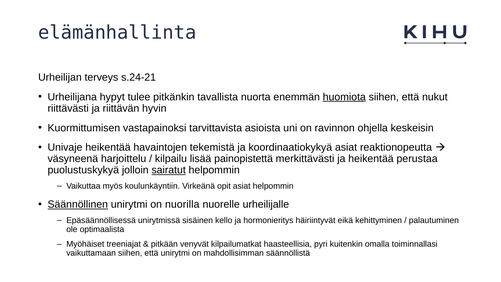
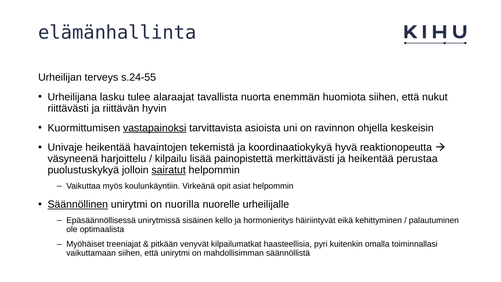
s.24-21: s.24-21 -> s.24-55
hypyt: hypyt -> lasku
pitkänkin: pitkänkin -> alaraajat
huomiota underline: present -> none
vastapainoksi underline: none -> present
koordinaatiokykyä asiat: asiat -> hyvä
